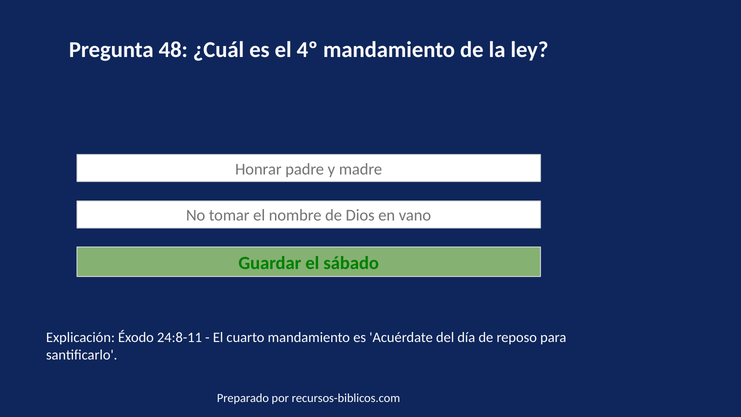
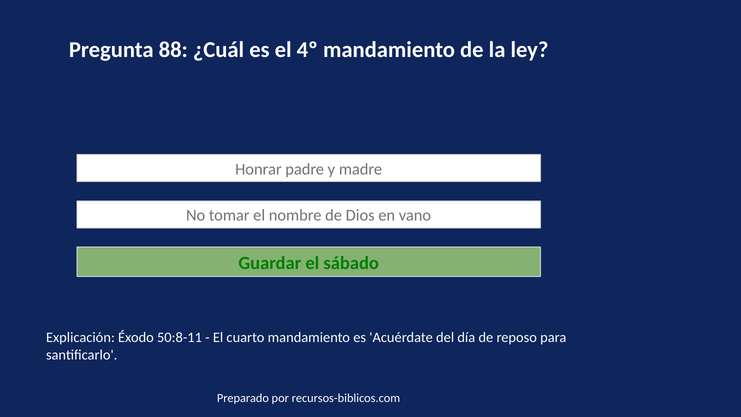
48: 48 -> 88
24:8-11: 24:8-11 -> 50:8-11
